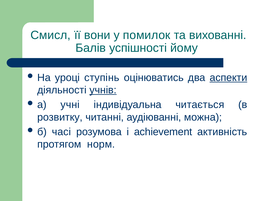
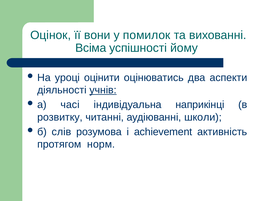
Смисл: Смисл -> Оцінок
Балів: Балів -> Всіма
ступінь: ступінь -> оцінити
аспекти underline: present -> none
учні: учні -> часі
читається: читається -> наприкінці
можна: можна -> школи
часі: часі -> слів
